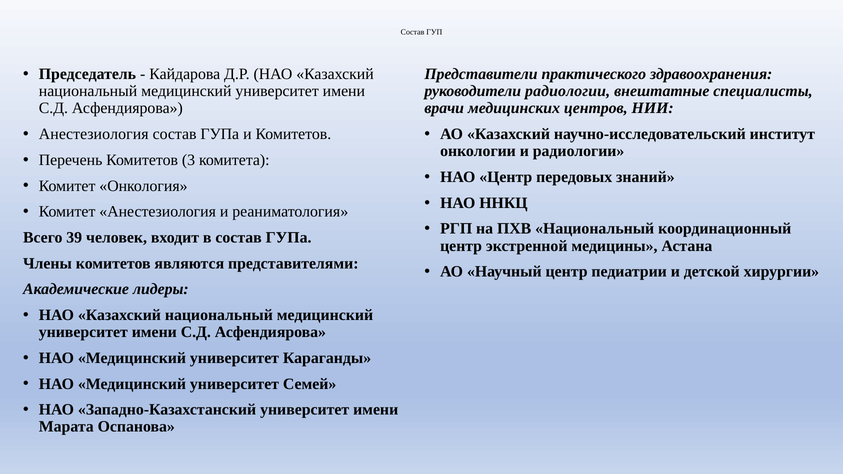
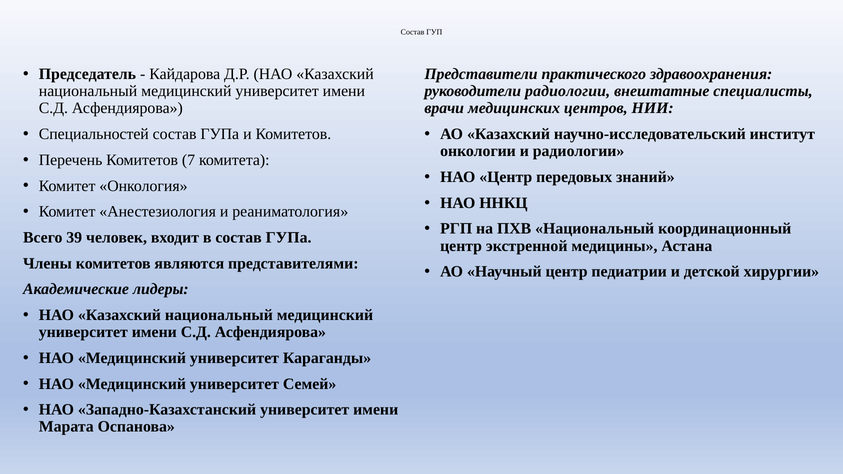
Анестезиология at (94, 134): Анестезиология -> Специальностей
3: 3 -> 7
